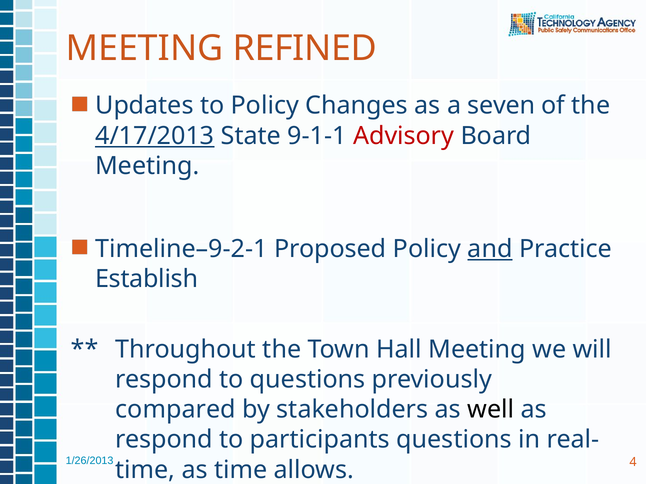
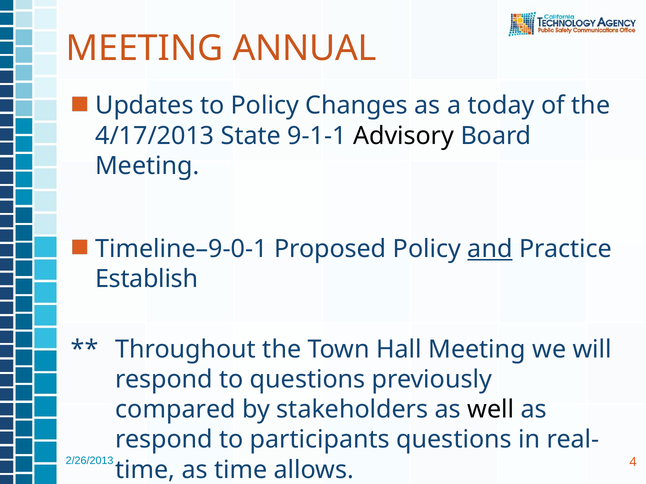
REFINED: REFINED -> ANNUAL
seven: seven -> today
4/17/2013 underline: present -> none
Advisory colour: red -> black
Timeline–9-2-1: Timeline–9-2-1 -> Timeline–9-0-1
1/26/2013: 1/26/2013 -> 2/26/2013
